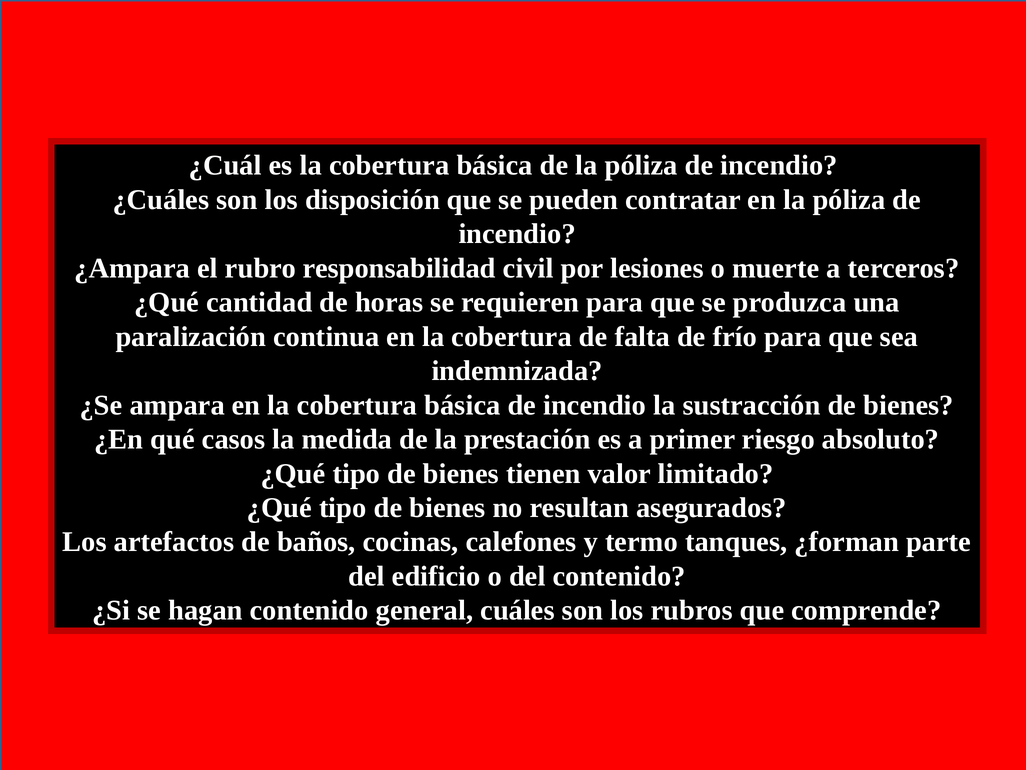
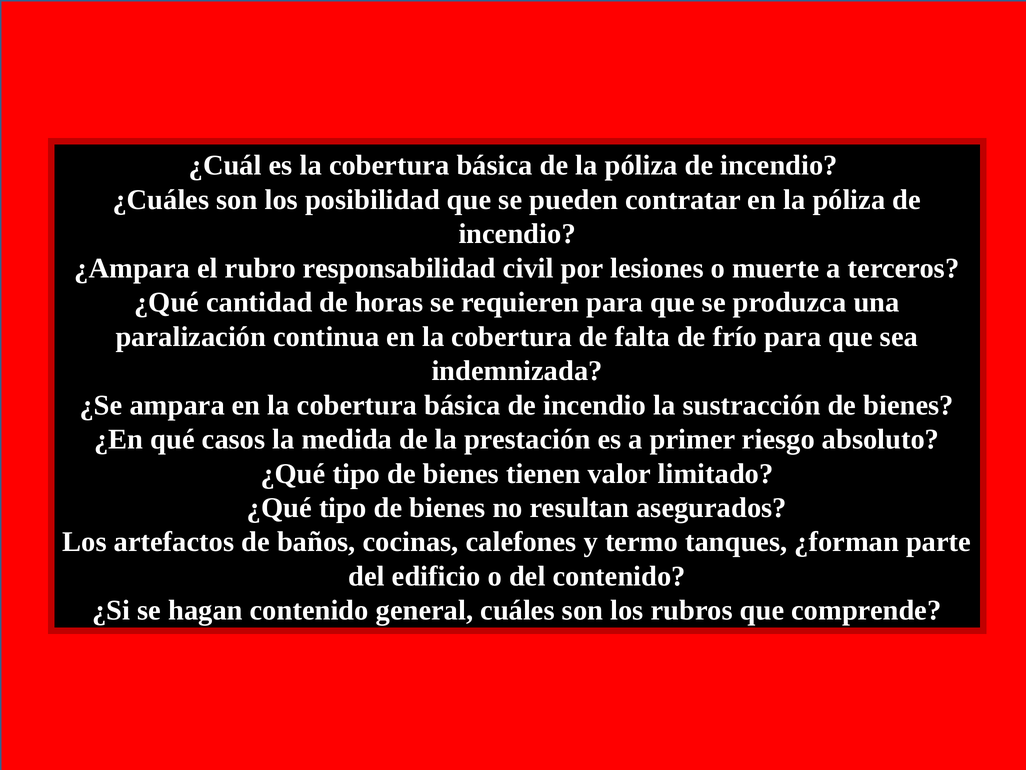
disposición: disposición -> posibilidad
